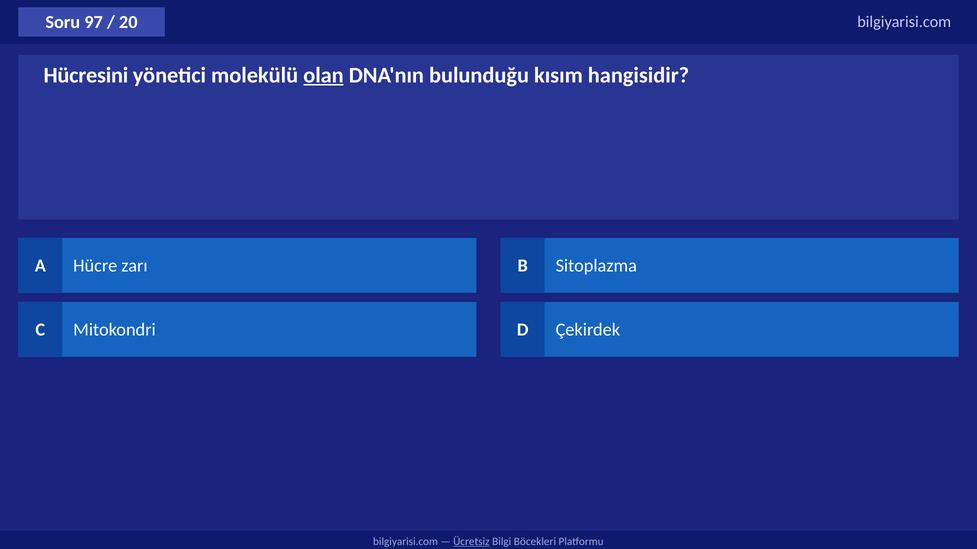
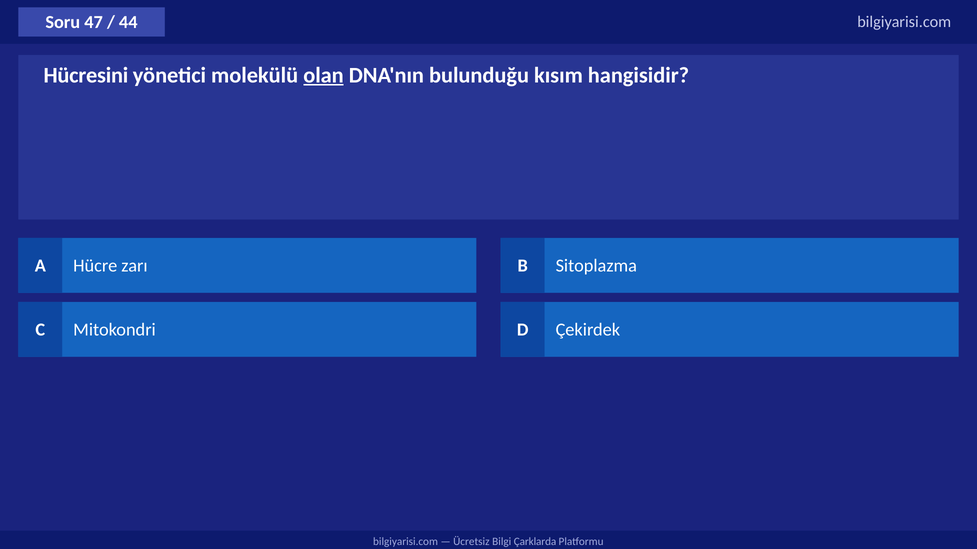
97: 97 -> 47
20: 20 -> 44
Ücretsiz underline: present -> none
Böcekleri: Böcekleri -> Çarklarda
